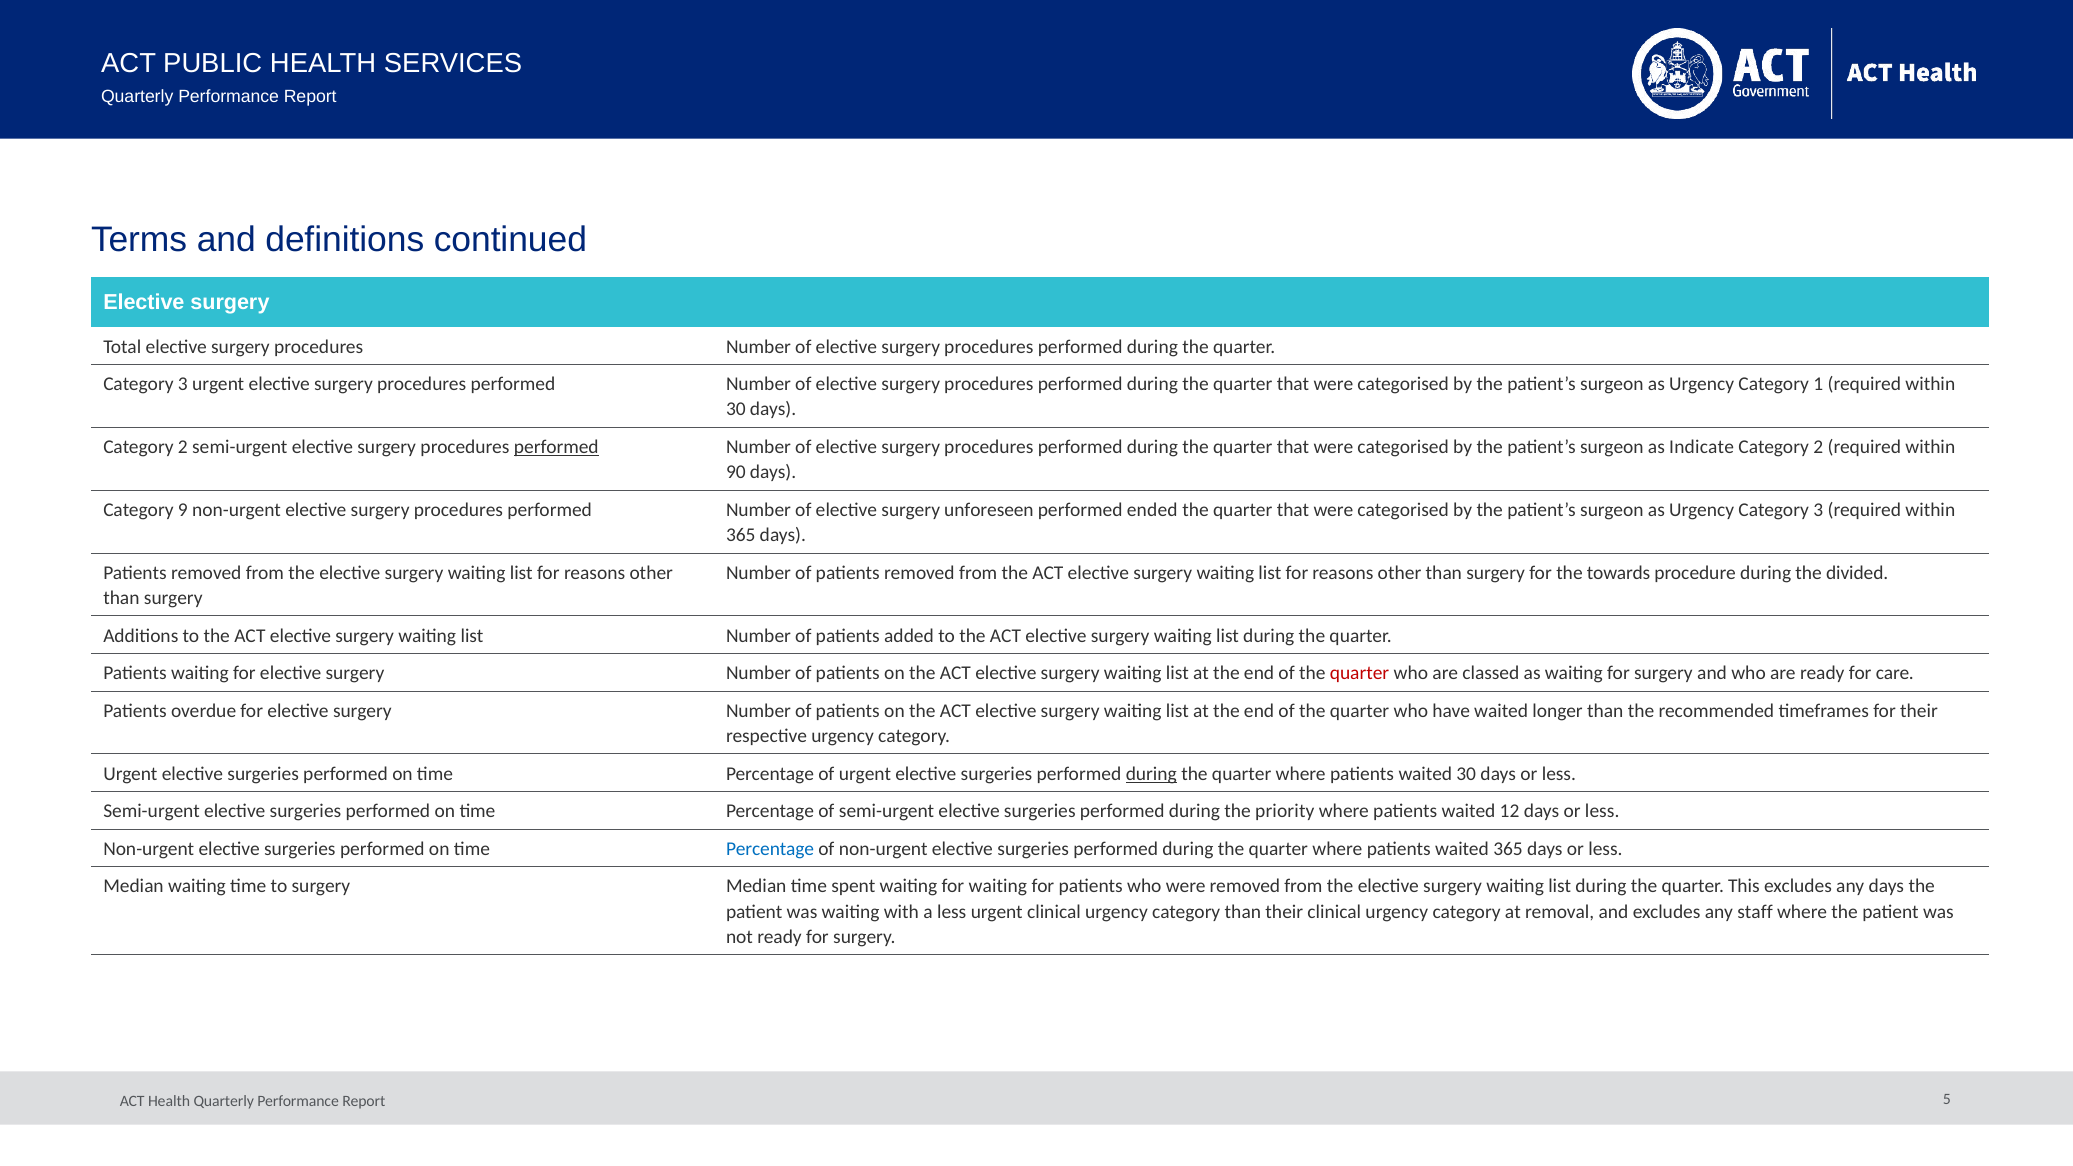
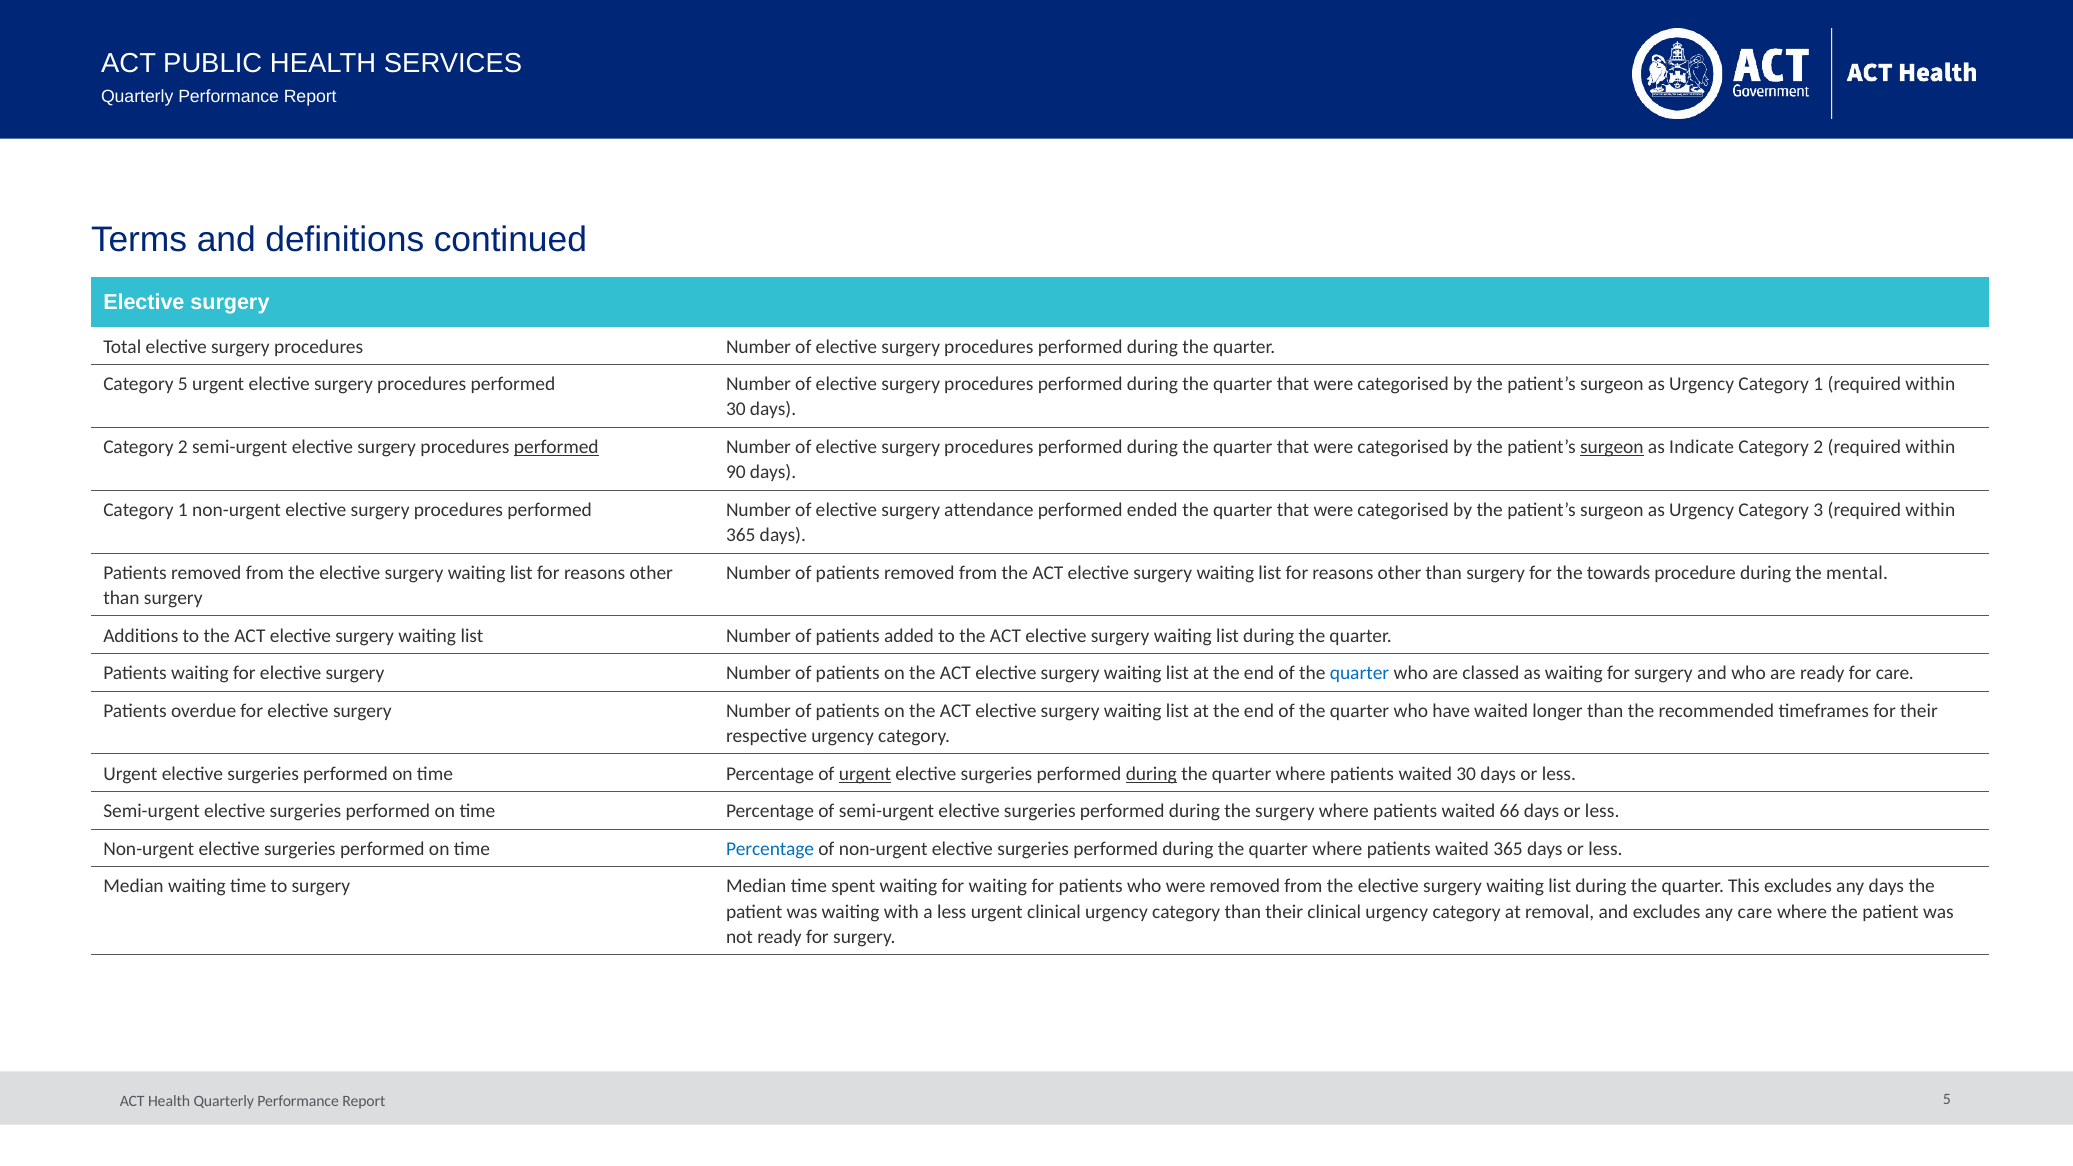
3 at (183, 384): 3 -> 5
surgeon at (1612, 447) underline: none -> present
9 at (183, 510): 9 -> 1
unforeseen: unforeseen -> attendance
divided: divided -> mental
quarter at (1360, 673) colour: red -> blue
urgent at (865, 774) underline: none -> present
the priority: priority -> surgery
12: 12 -> 66
any staff: staff -> care
